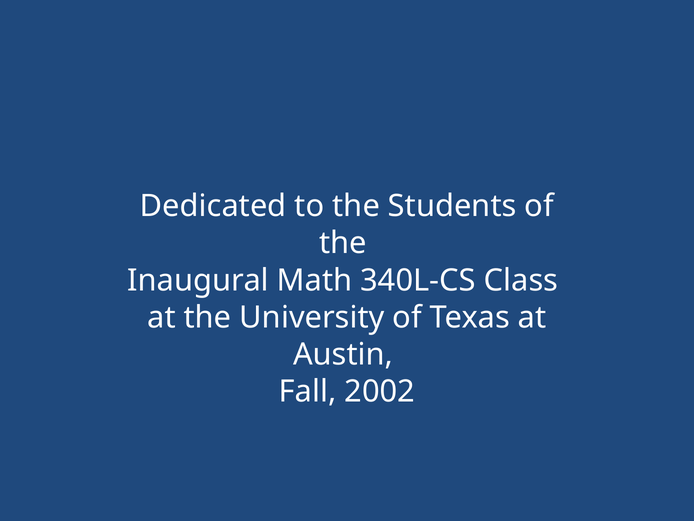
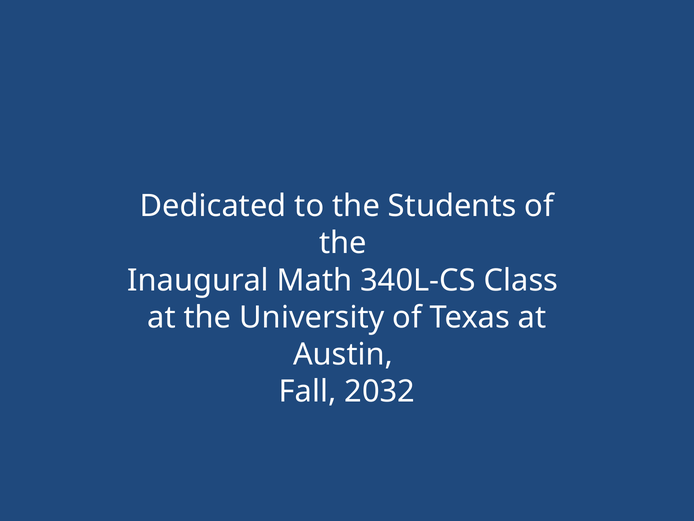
2002: 2002 -> 2032
